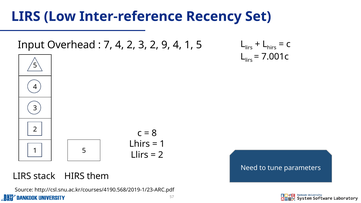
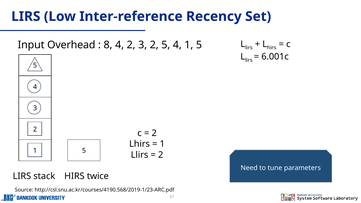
7: 7 -> 8
2 9: 9 -> 5
7.001c: 7.001c -> 6.001c
8 at (154, 133): 8 -> 2
them: them -> twice
